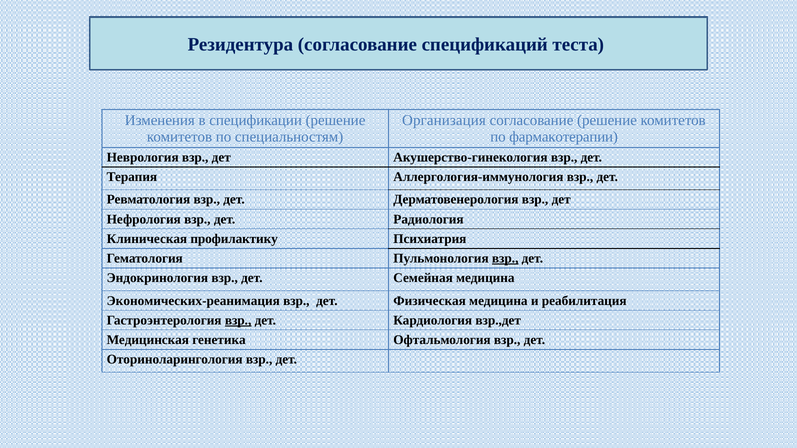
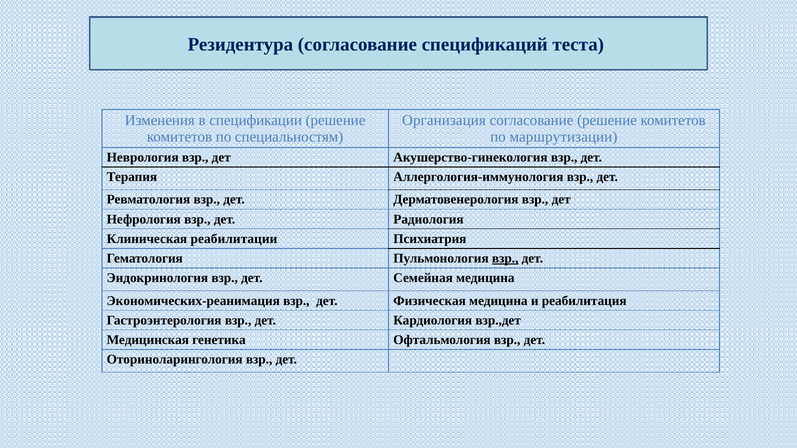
фармакотерапии: фармакотерапии -> маршрутизации
профилактику: профилактику -> реабилитации
взр at (238, 320) underline: present -> none
